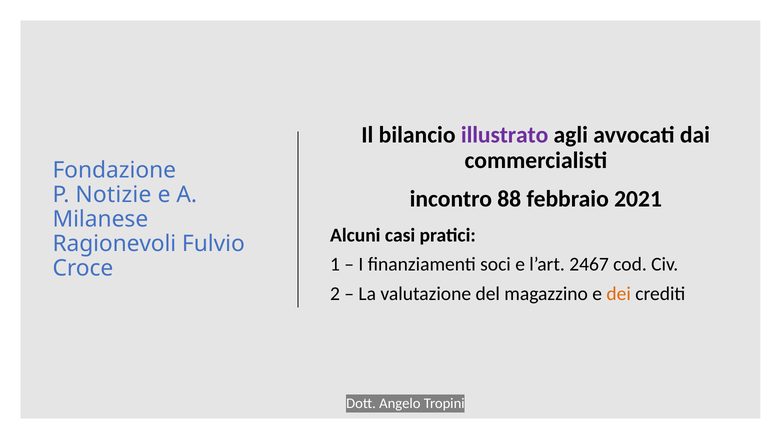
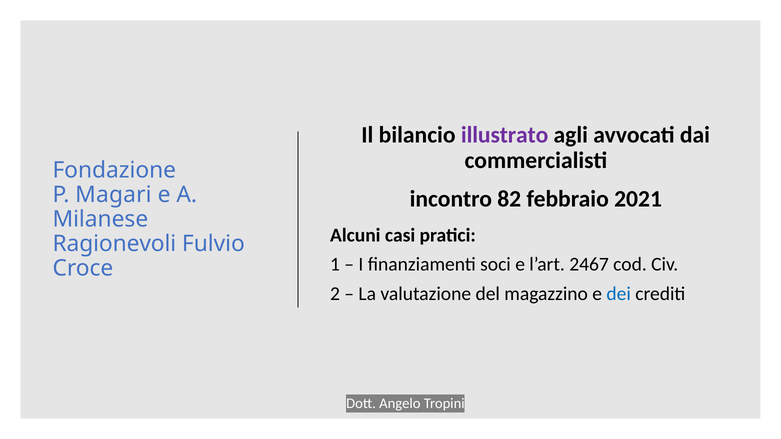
Notizie: Notizie -> Magari
88: 88 -> 82
dei colour: orange -> blue
